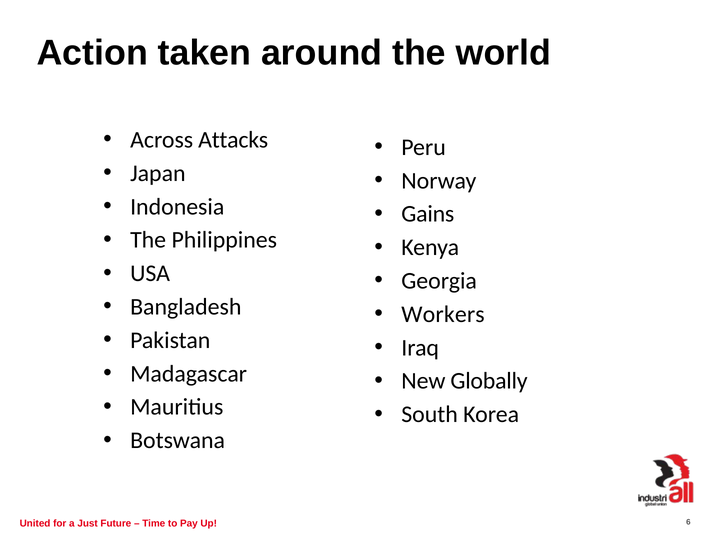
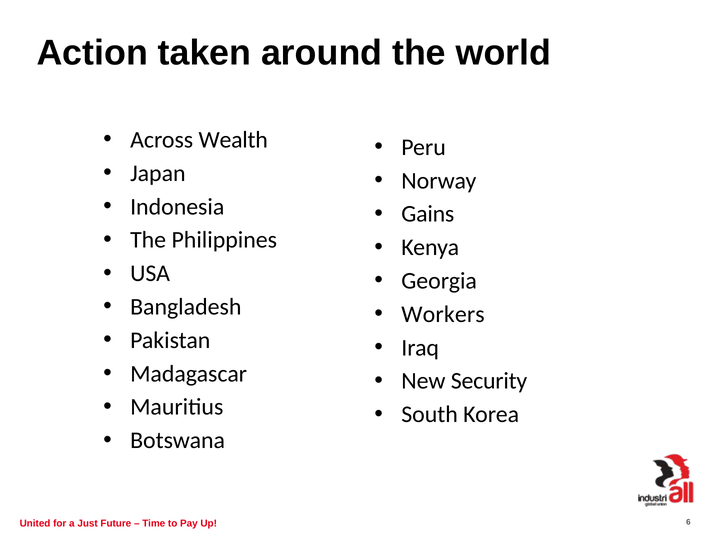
Attacks: Attacks -> Wealth
Globally: Globally -> Security
